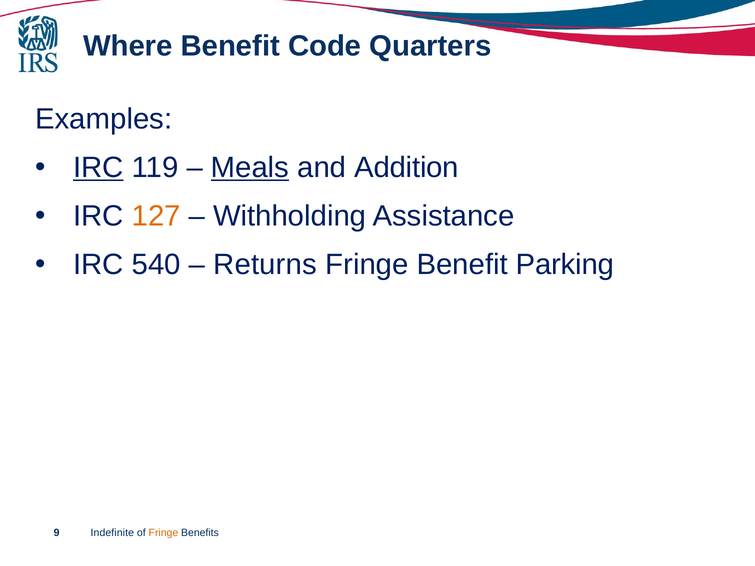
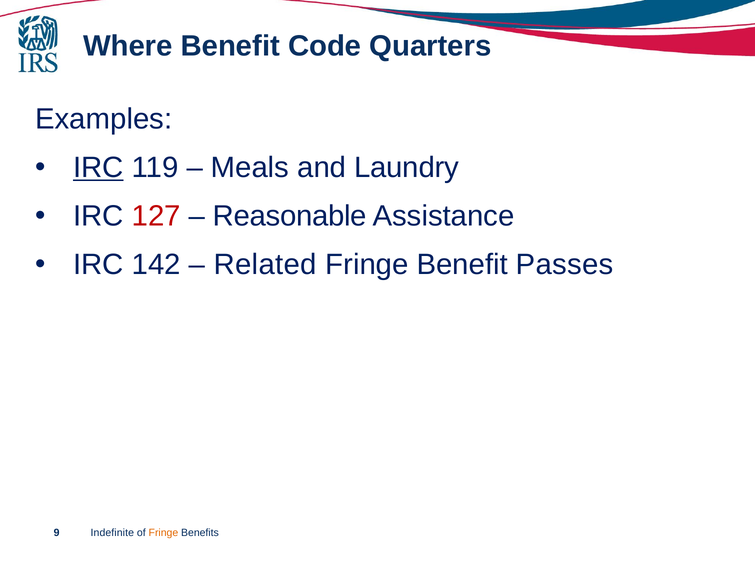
Meals underline: present -> none
Addition: Addition -> Laundry
127 colour: orange -> red
Withholding: Withholding -> Reasonable
540: 540 -> 142
Returns: Returns -> Related
Parking: Parking -> Passes
